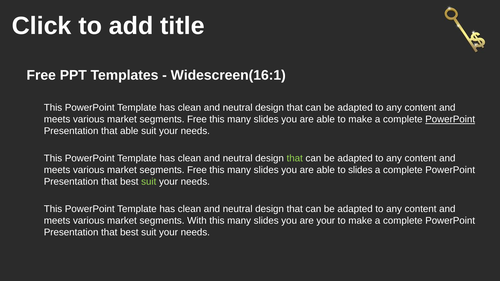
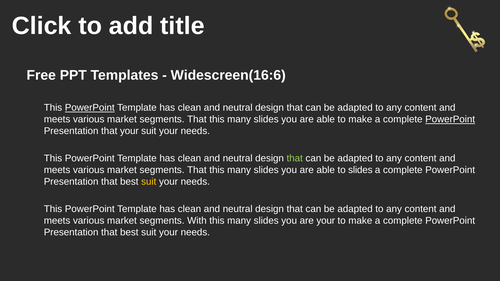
Widescreen(16:1: Widescreen(16:1 -> Widescreen(16:6
PowerPoint at (90, 108) underline: none -> present
Free at (197, 120): Free -> That
that able: able -> your
Free at (197, 170): Free -> That
suit at (149, 182) colour: light green -> yellow
